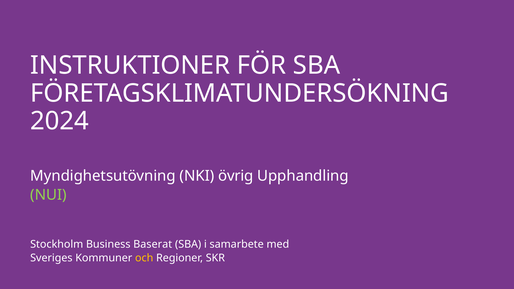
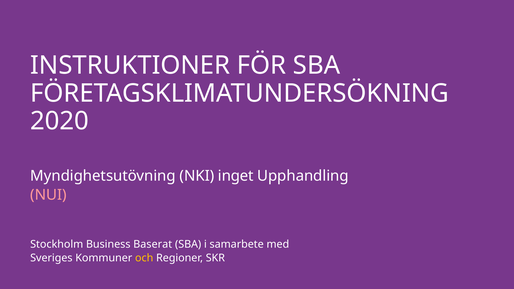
2024: 2024 -> 2020
övrig: övrig -> inget
NUI colour: light green -> pink
